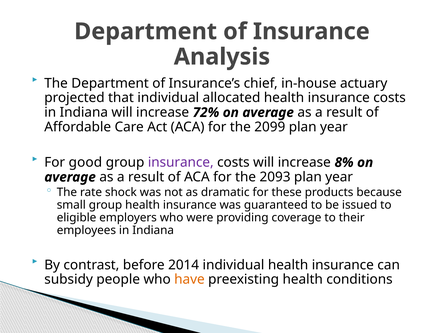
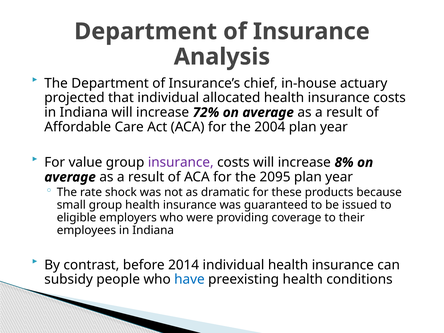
2099: 2099 -> 2004
good: good -> value
2093: 2093 -> 2095
have colour: orange -> blue
